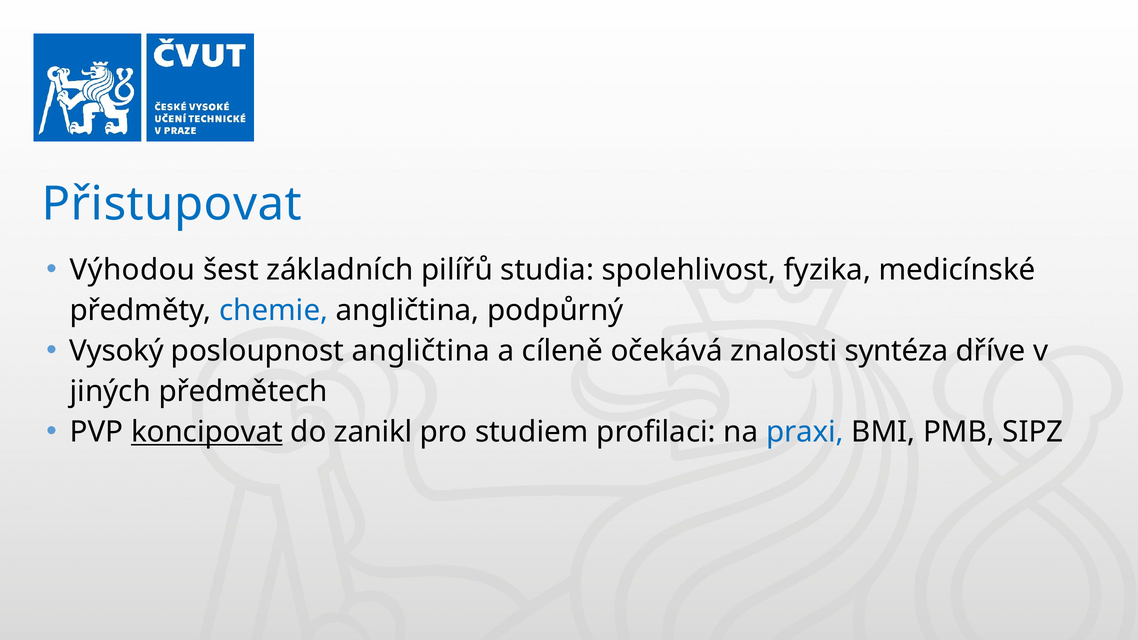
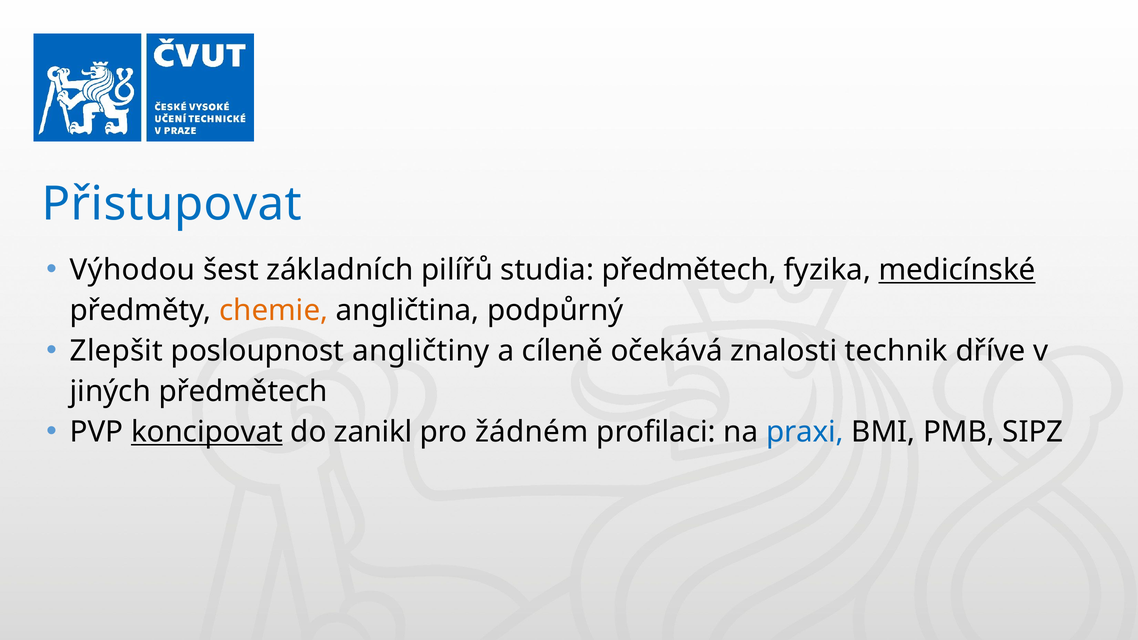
studia spolehlivost: spolehlivost -> předmětech
medicínské underline: none -> present
chemie colour: blue -> orange
Vysoký: Vysoký -> Zlepšit
posloupnost angličtina: angličtina -> angličtiny
syntéza: syntéza -> technik
studiem: studiem -> žádném
